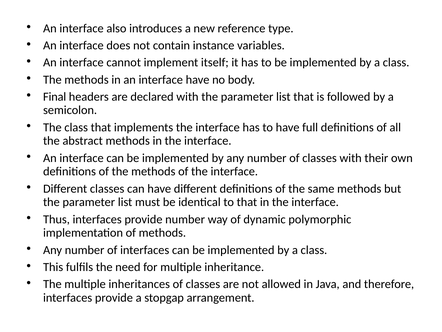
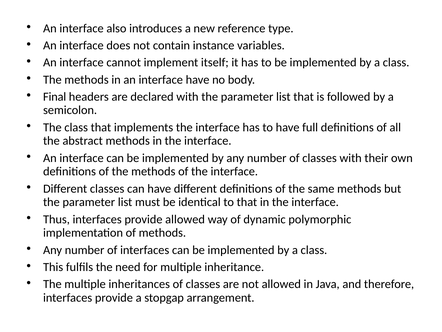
provide number: number -> allowed
